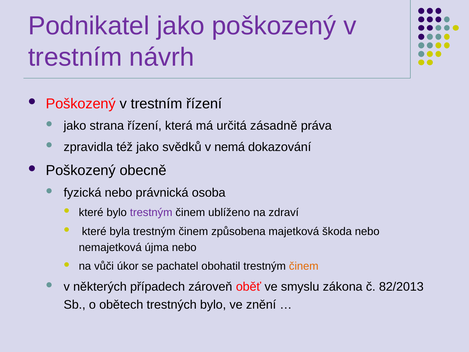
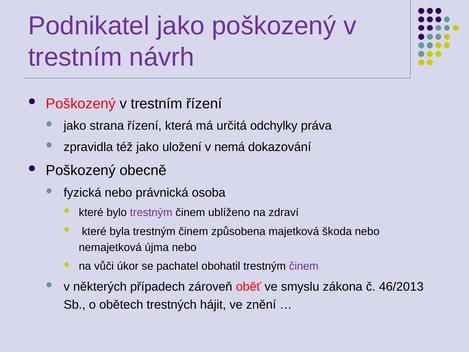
zásadně: zásadně -> odchylky
svědků: svědků -> uložení
činem at (304, 266) colour: orange -> purple
82/2013: 82/2013 -> 46/2013
trestných bylo: bylo -> hájit
